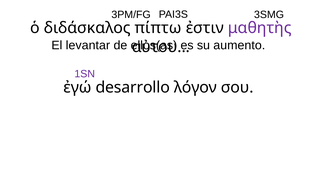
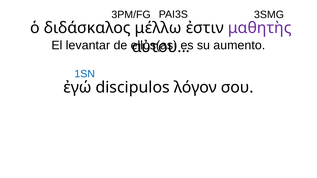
πίπτω: πίπτω -> μέλλω
1SN colour: purple -> blue
desarrollo: desarrollo -> discipulos
